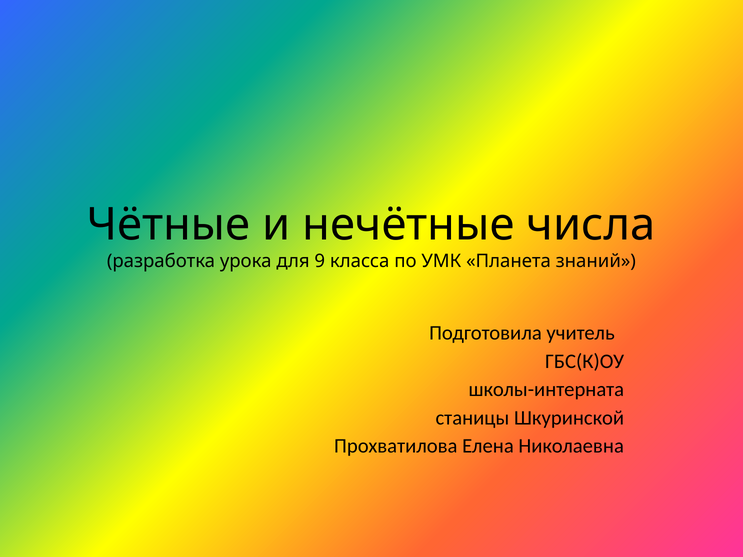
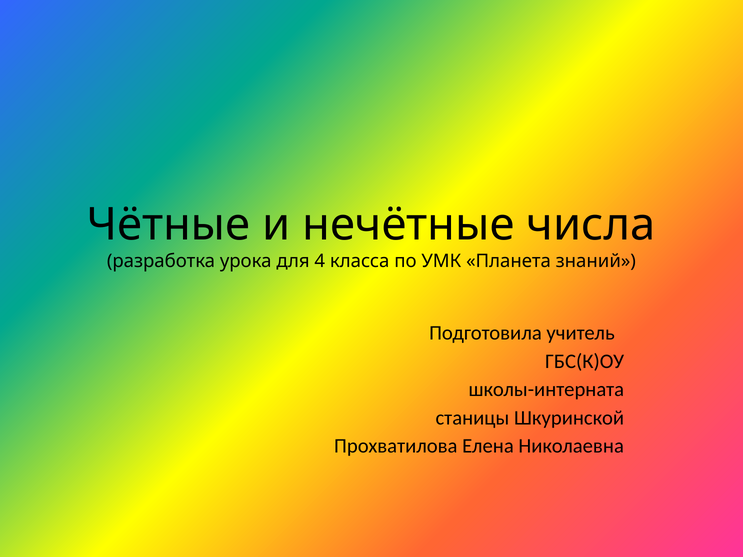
9: 9 -> 4
